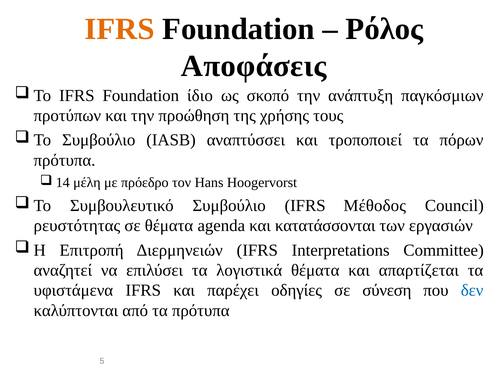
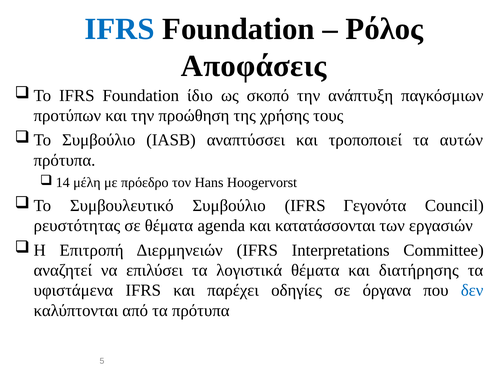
IFRS at (120, 29) colour: orange -> blue
πόρων: πόρων -> αυτών
Μέθοδος: Μέθοδος -> Γεγονότα
απαρτίζεται: απαρτίζεται -> διατήρησης
σύνεση: σύνεση -> όργανα
